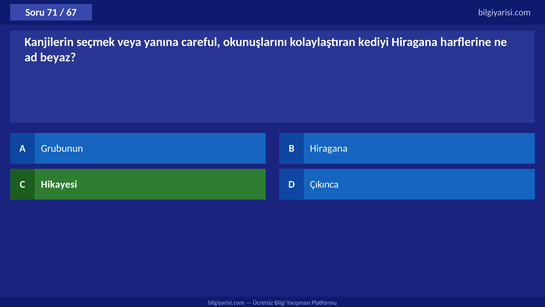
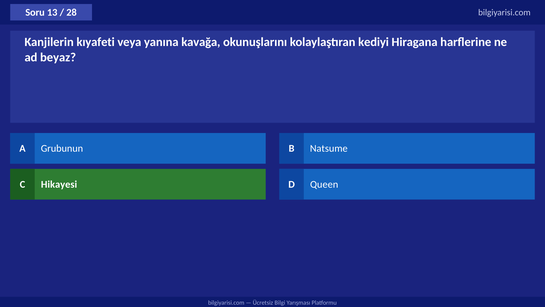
71: 71 -> 13
67: 67 -> 28
seçmek: seçmek -> kıyafeti
careful: careful -> kavağa
B Hiragana: Hiragana -> Natsume
Çıkınca: Çıkınca -> Queen
